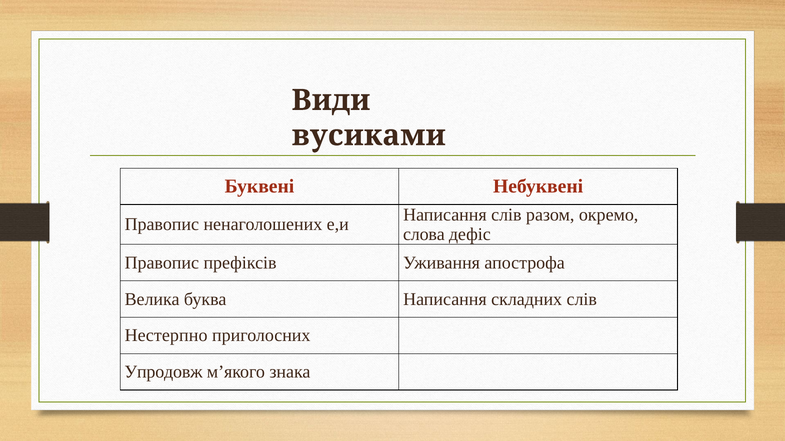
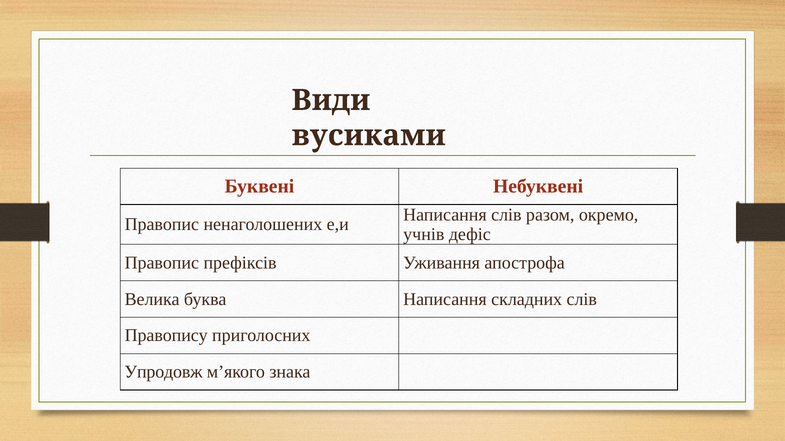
слова: слова -> учнів
Нестерпно: Нестерпно -> Правопису
